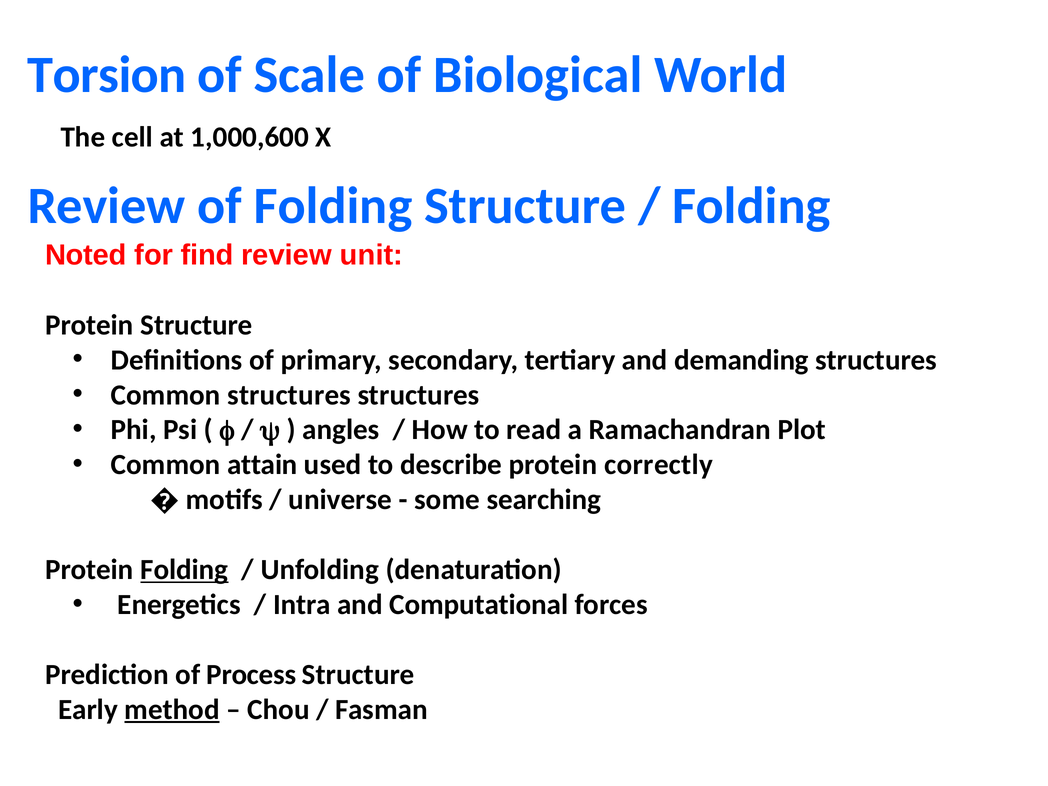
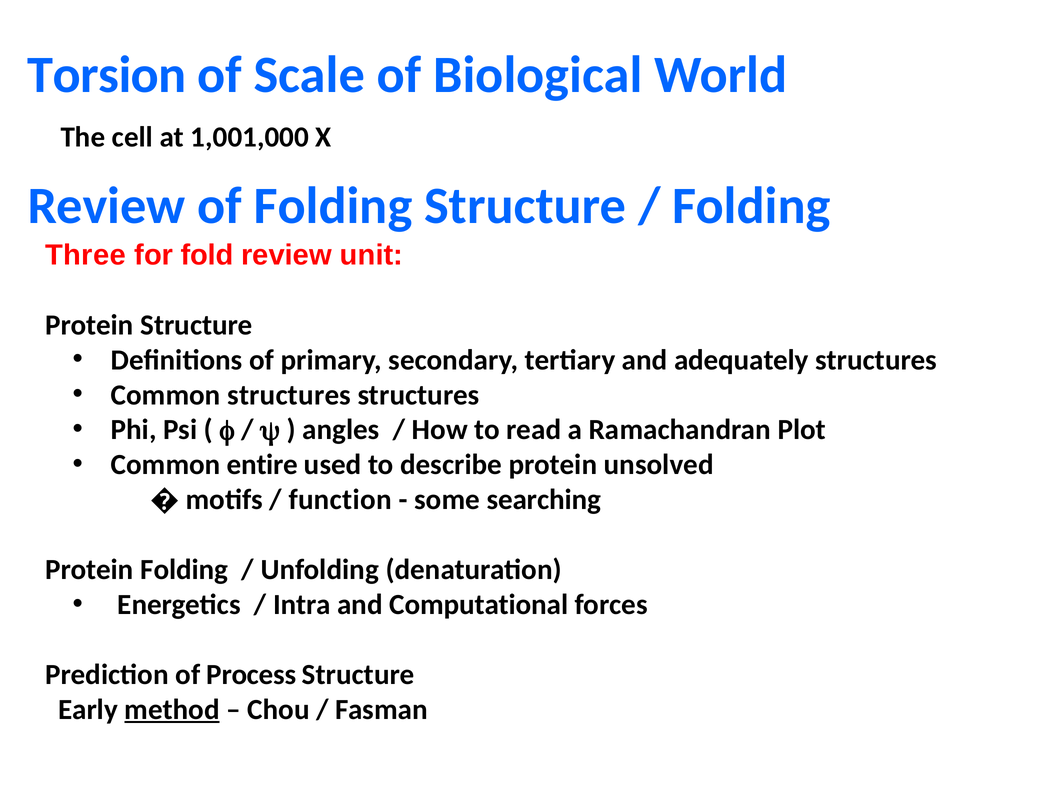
1,000,600: 1,000,600 -> 1,001,000
Noted: Noted -> Three
find: find -> fold
demanding: demanding -> adequately
attain: attain -> entire
correctly: correctly -> unsolved
universe: universe -> function
Folding at (184, 570) underline: present -> none
